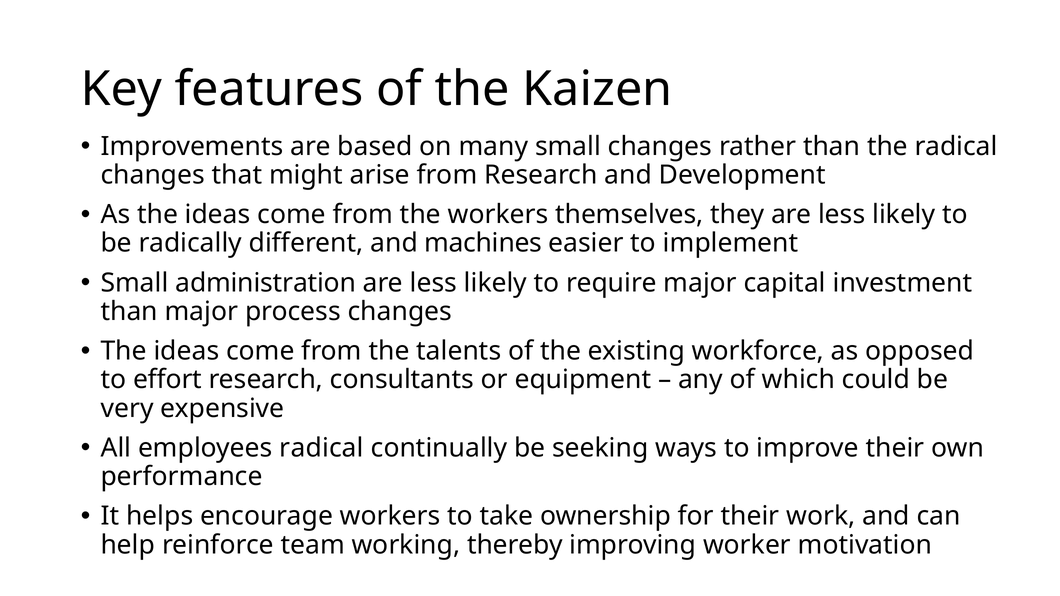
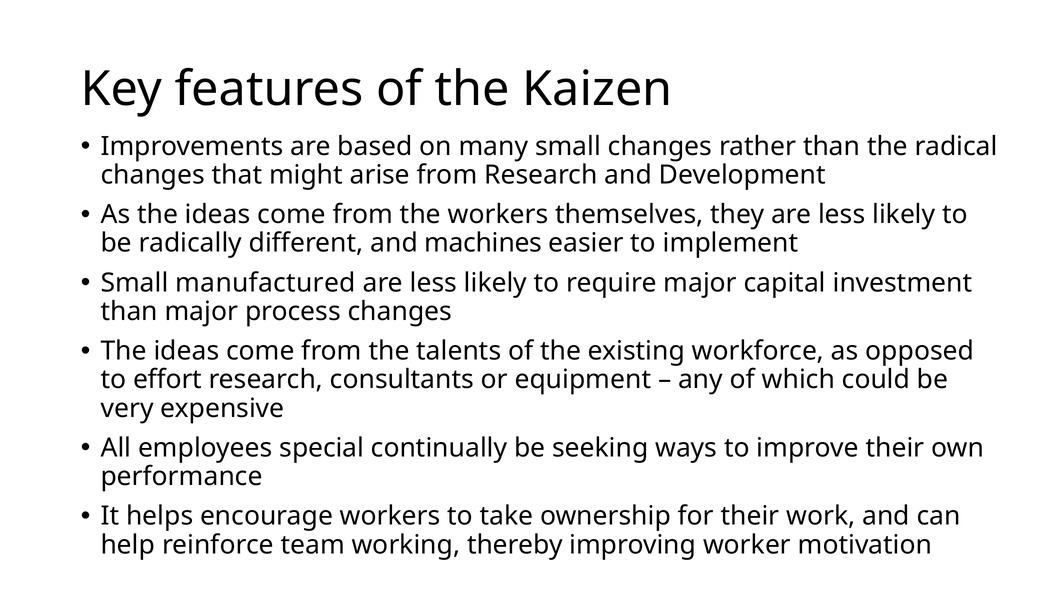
administration: administration -> manufactured
employees radical: radical -> special
